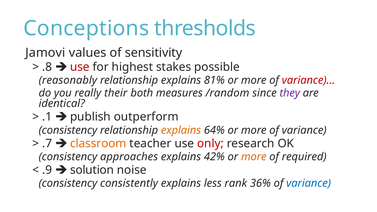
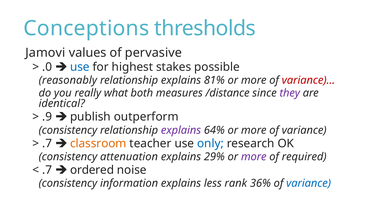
sensitivity: sensitivity -> pervasive
.8: .8 -> .0
use at (80, 67) colour: red -> blue
their: their -> what
/random: /random -> /distance
.1: .1 -> .9
explains at (181, 130) colour: orange -> purple
only colour: red -> blue
approaches: approaches -> attenuation
42%: 42% -> 29%
more at (254, 157) colour: orange -> purple
.9 at (47, 170): .9 -> .7
solution: solution -> ordered
consistently: consistently -> information
